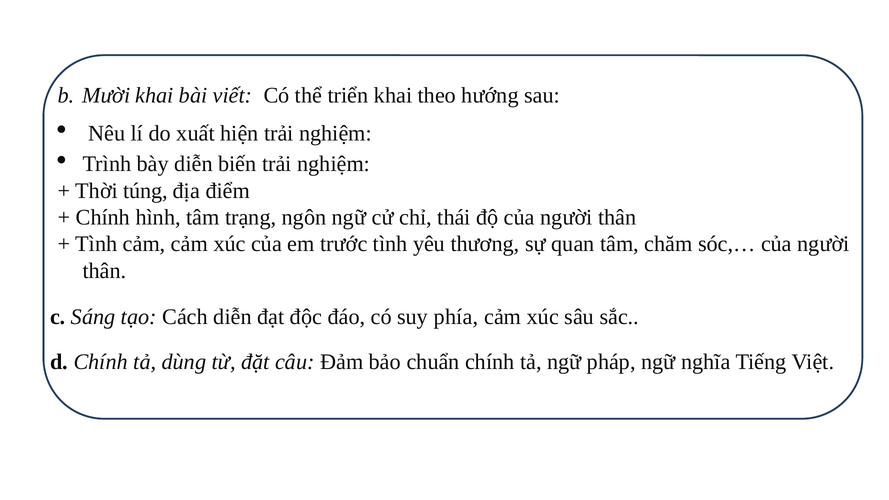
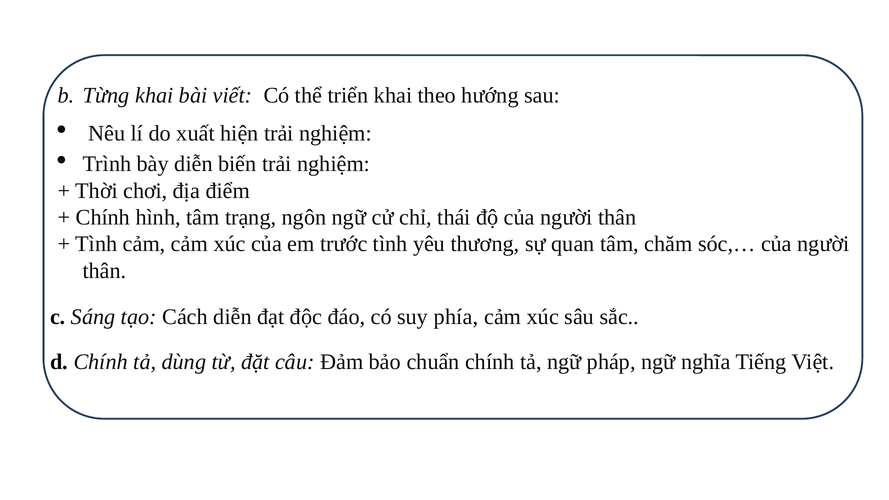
Mười: Mười -> Từng
túng: túng -> chơi
